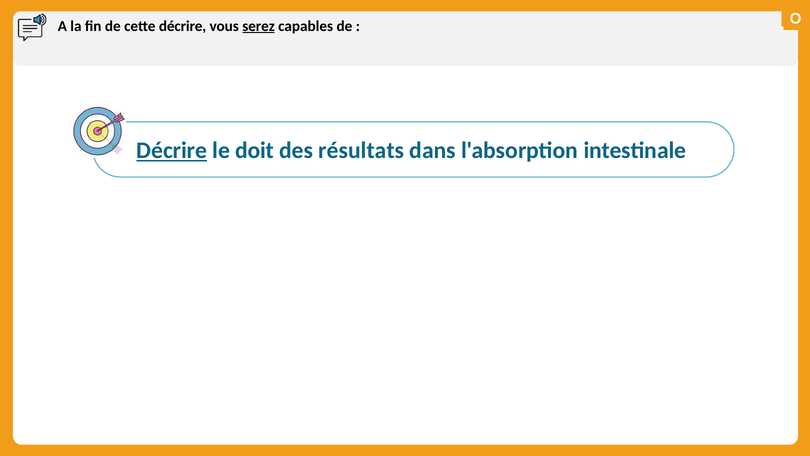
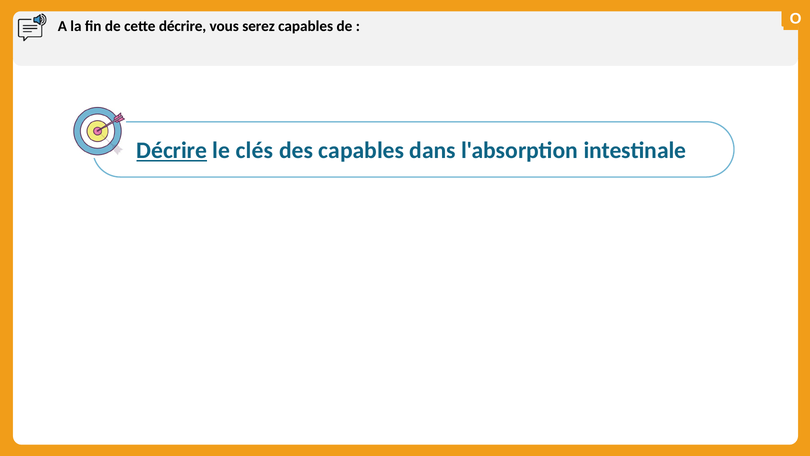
serez underline: present -> none
doit: doit -> clés
des résultats: résultats -> capables
